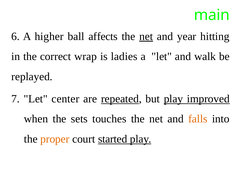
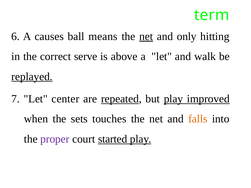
main: main -> term
higher: higher -> causes
affects: affects -> means
year: year -> only
wrap: wrap -> serve
ladies: ladies -> above
replayed underline: none -> present
proper colour: orange -> purple
